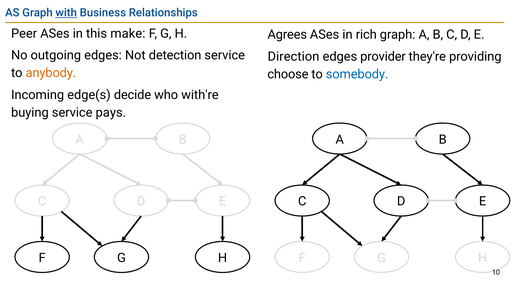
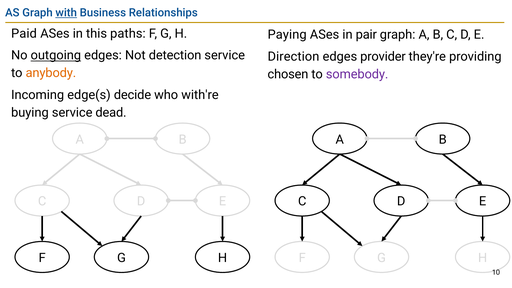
Peer: Peer -> Paid
make: make -> paths
Agrees: Agrees -> Paying
rich: rich -> pair
outgoing underline: none -> present
choose: choose -> chosen
somebody colour: blue -> purple
pays: pays -> dead
